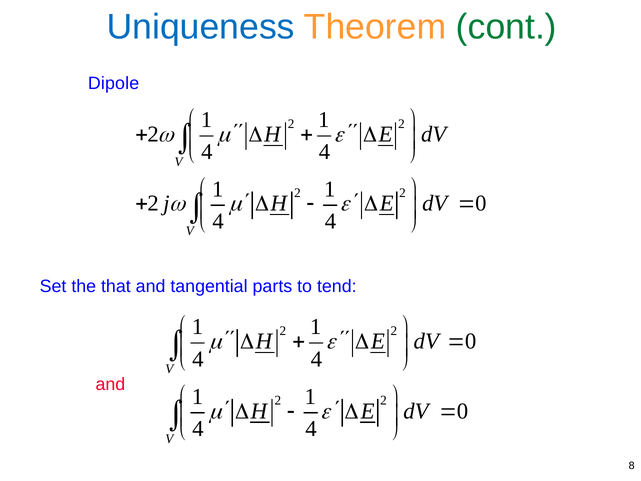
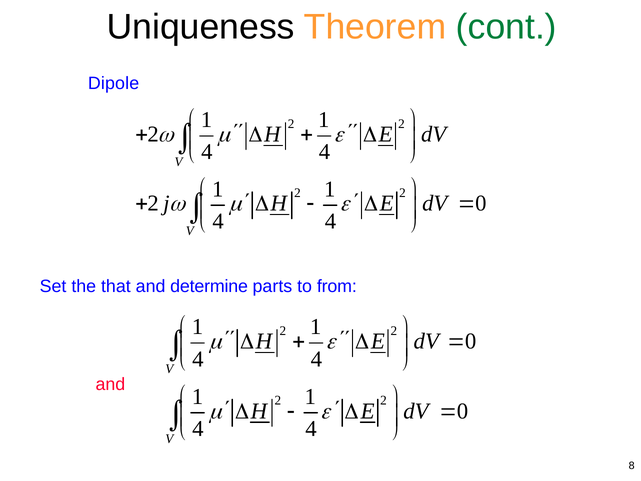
Uniqueness colour: blue -> black
tangential: tangential -> determine
tend: tend -> from
